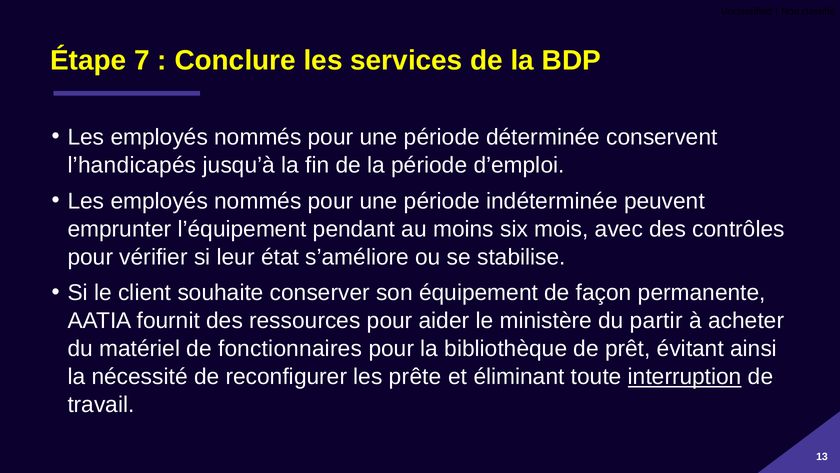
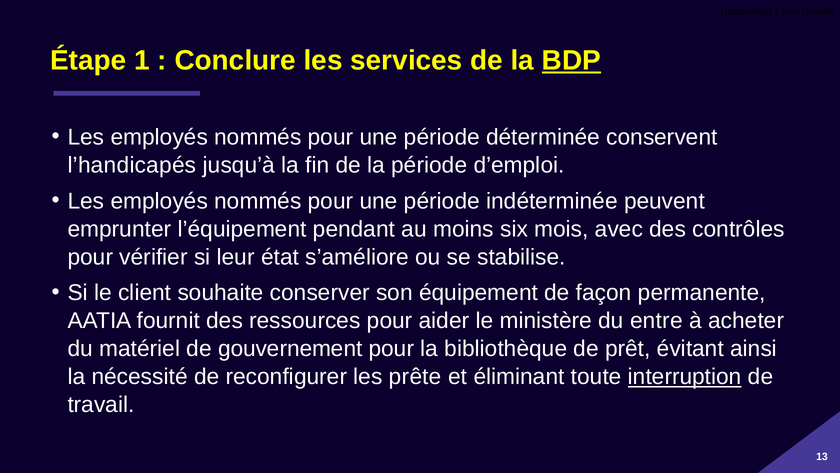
7: 7 -> 1
BDP underline: none -> present
partir: partir -> entre
fonctionnaires: fonctionnaires -> gouvernement
